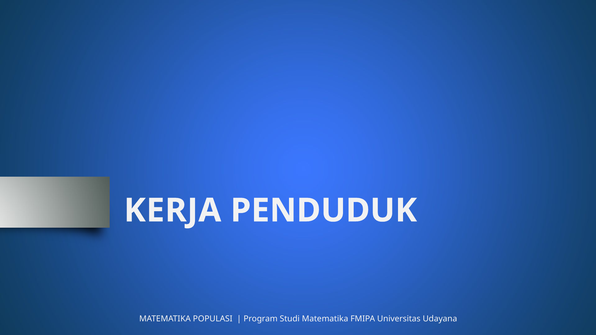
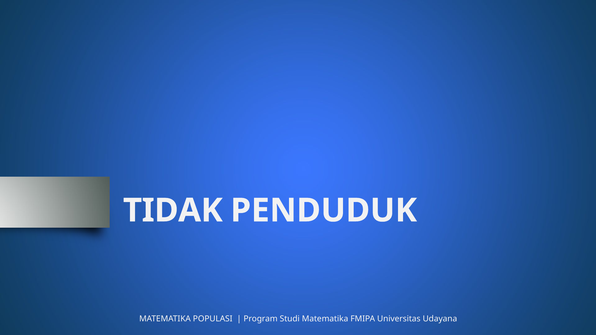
KERJA: KERJA -> TIDAK
